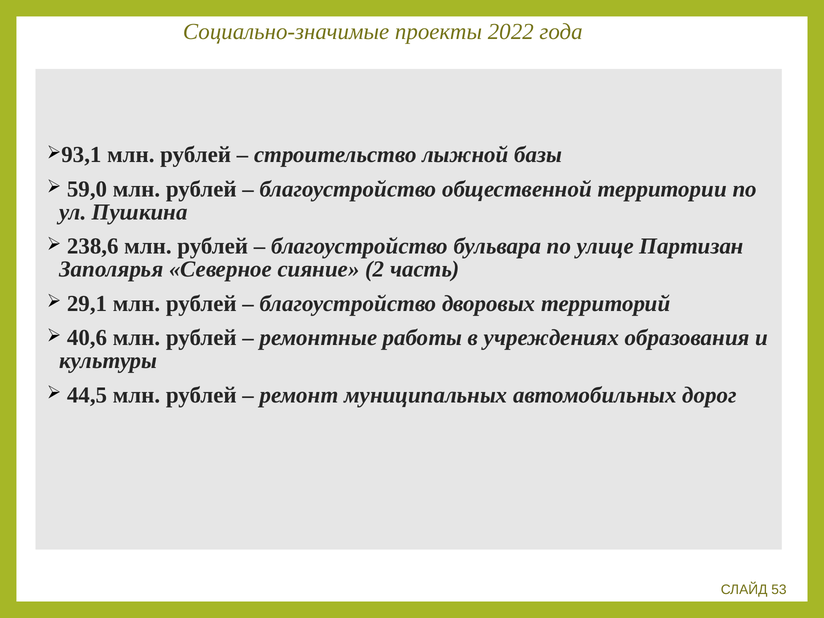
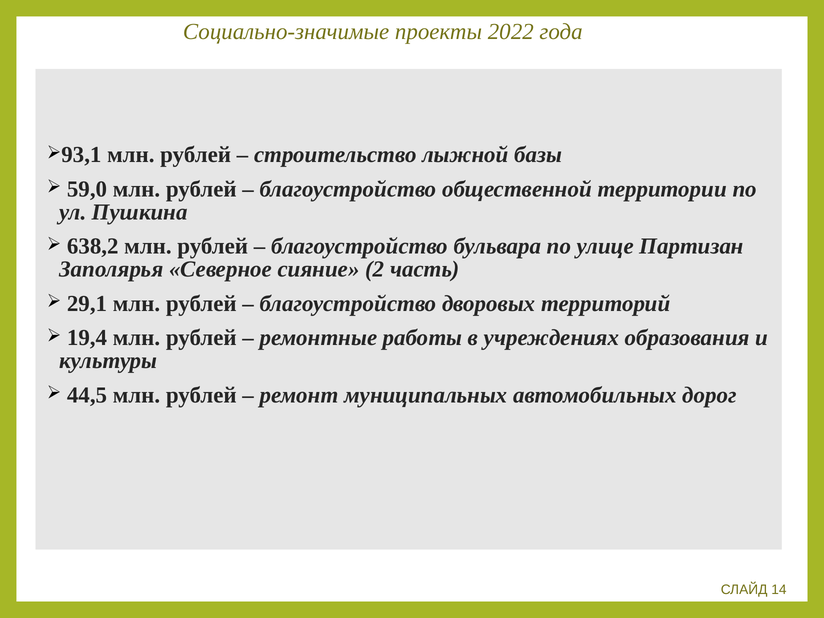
238,6: 238,6 -> 638,2
40,6: 40,6 -> 19,4
53: 53 -> 14
